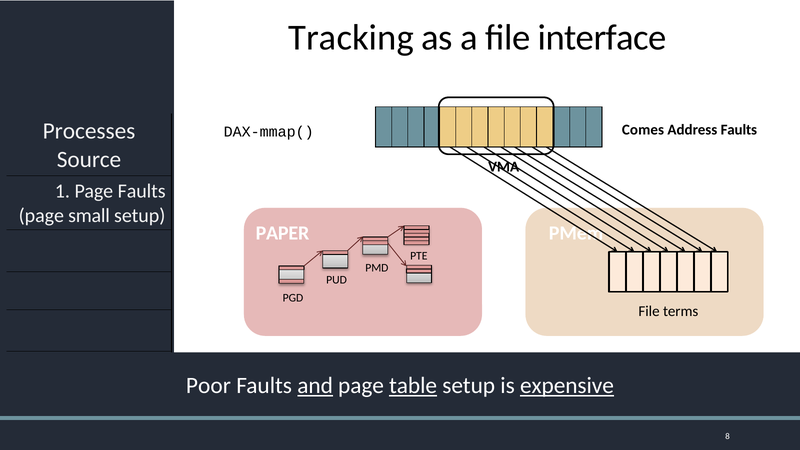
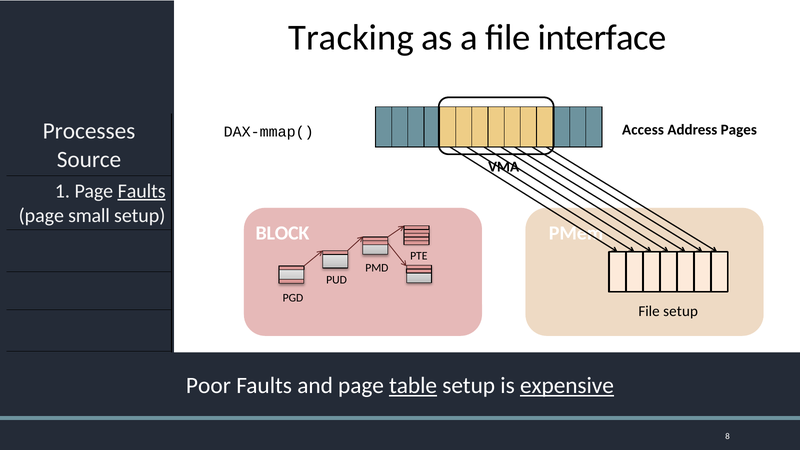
Comes: Comes -> Access
Address Faults: Faults -> Pages
Faults at (142, 191) underline: none -> present
PAPER: PAPER -> BLOCK
File terms: terms -> setup
and underline: present -> none
